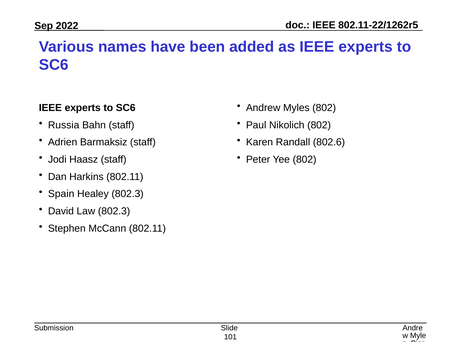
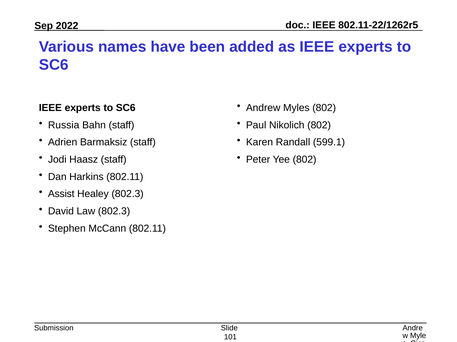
802.6: 802.6 -> 599.1
Spain: Spain -> Assist
